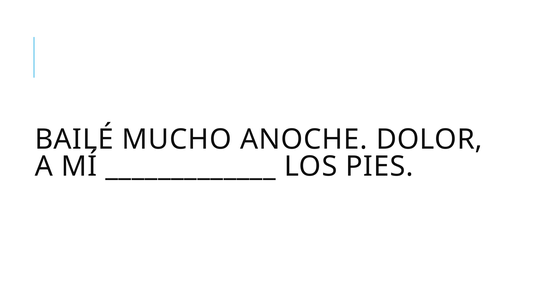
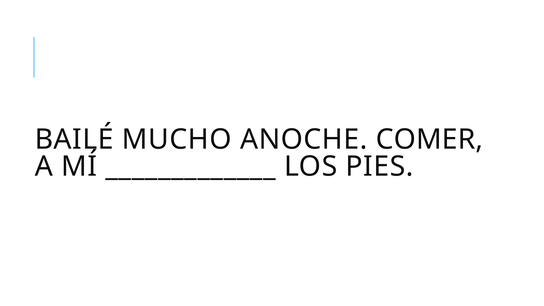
DOLOR: DOLOR -> COMER
